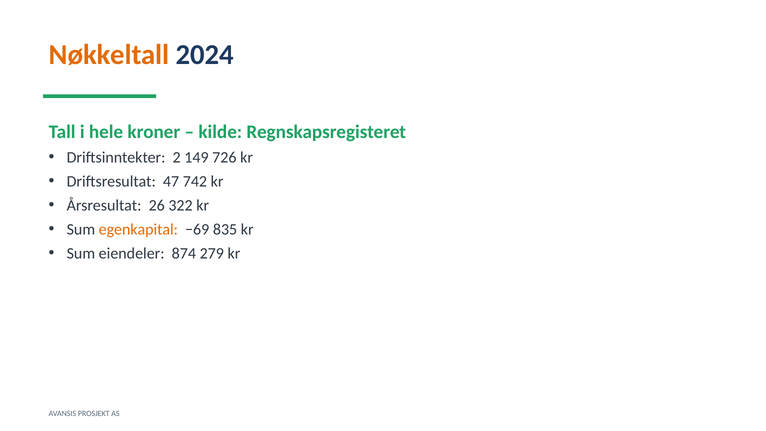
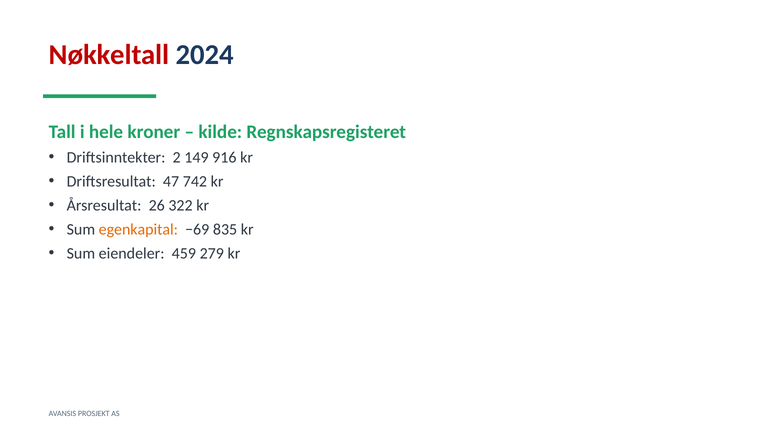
Nøkkeltall colour: orange -> red
726: 726 -> 916
874: 874 -> 459
